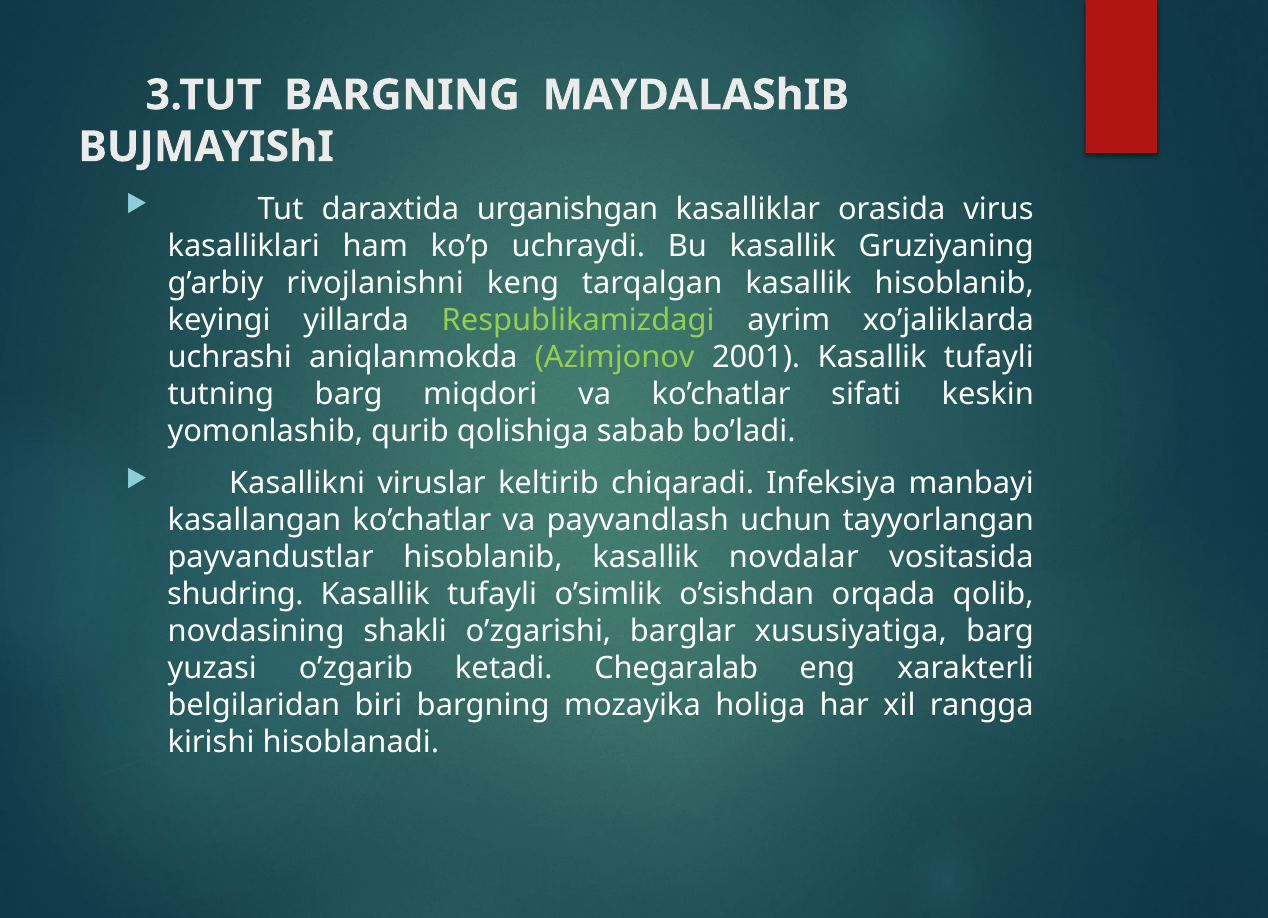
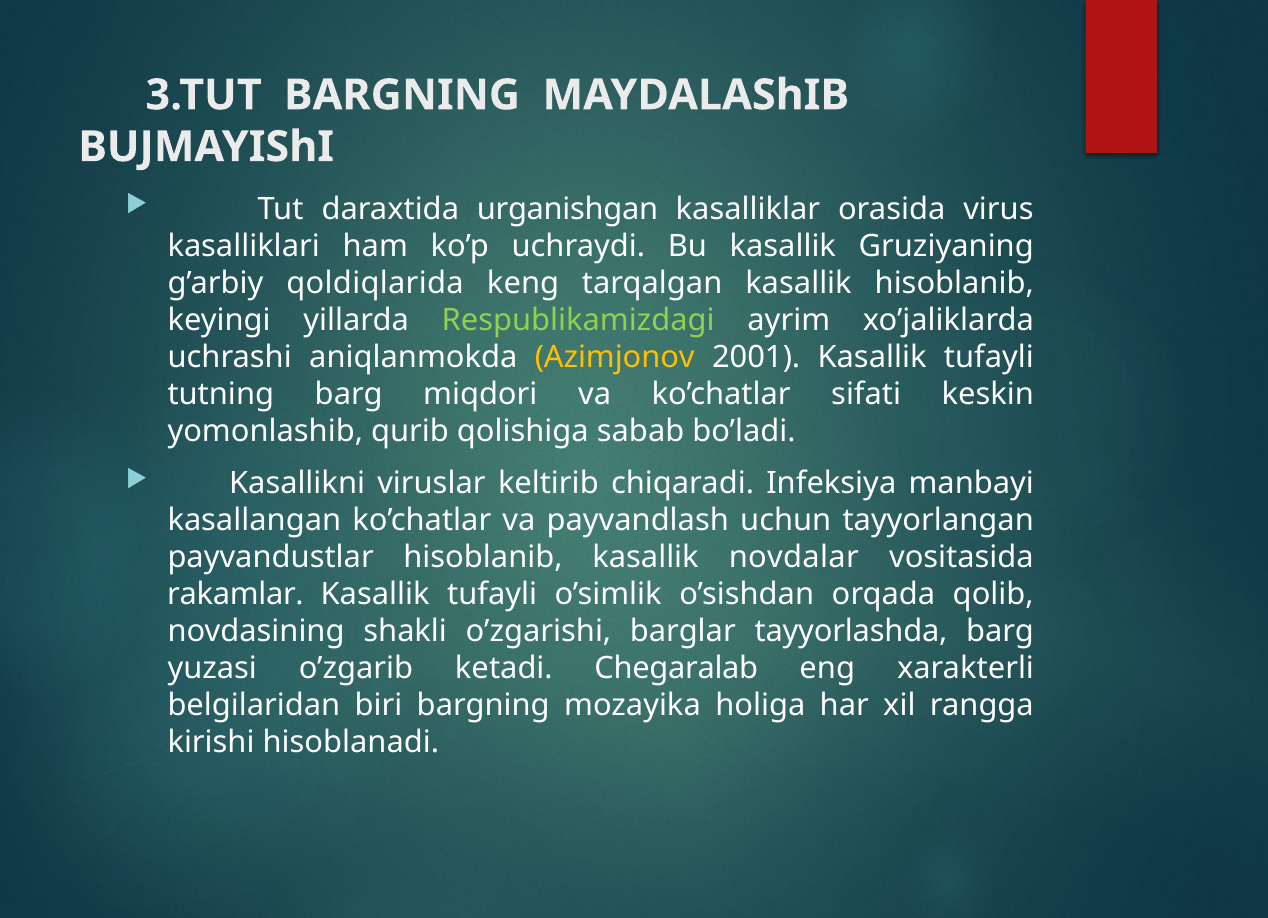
rivojlanishni: rivojlanishni -> qoldiqlarida
Azimjonov colour: light green -> yellow
shudring: shudring -> rakamlar
xususiyatiga: xususiyatiga -> tayyorlashda
